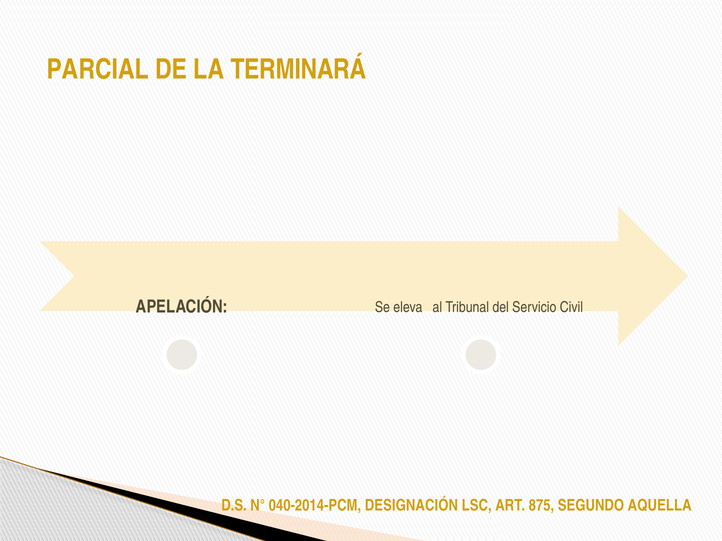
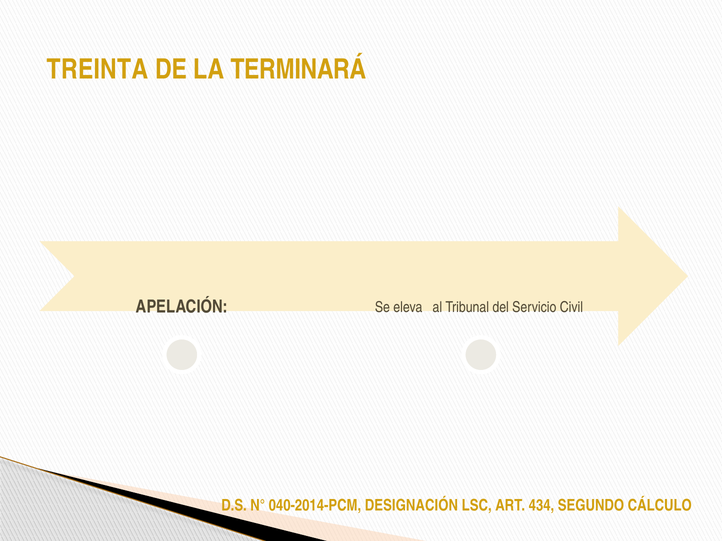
PARCIAL: PARCIAL -> TREINTA
875: 875 -> 434
AQUELLA: AQUELLA -> CÁLCULO
